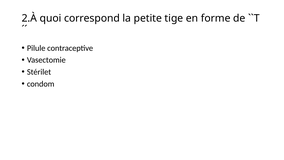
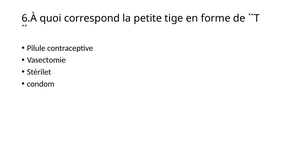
2.À: 2.À -> 6.À
